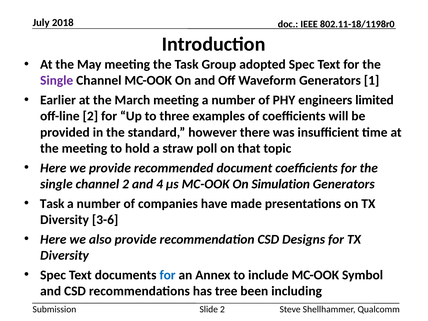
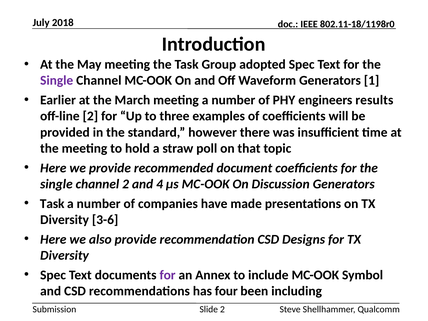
limited: limited -> results
Simulation: Simulation -> Discussion
for at (168, 275) colour: blue -> purple
tree: tree -> four
